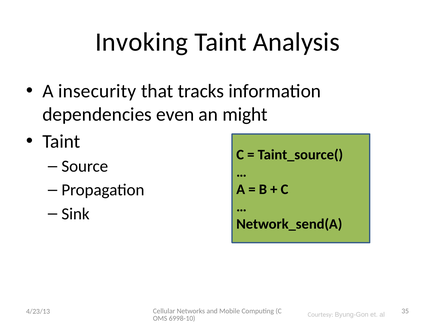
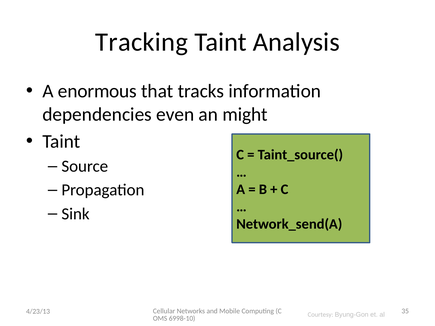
Invoking: Invoking -> Tracking
insecurity: insecurity -> enormous
